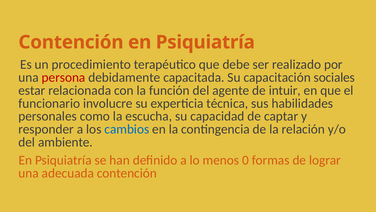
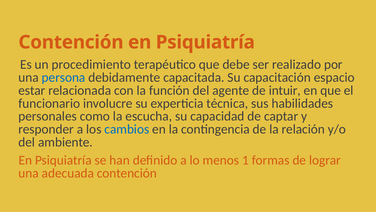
persona colour: red -> blue
sociales: sociales -> espacio
0: 0 -> 1
